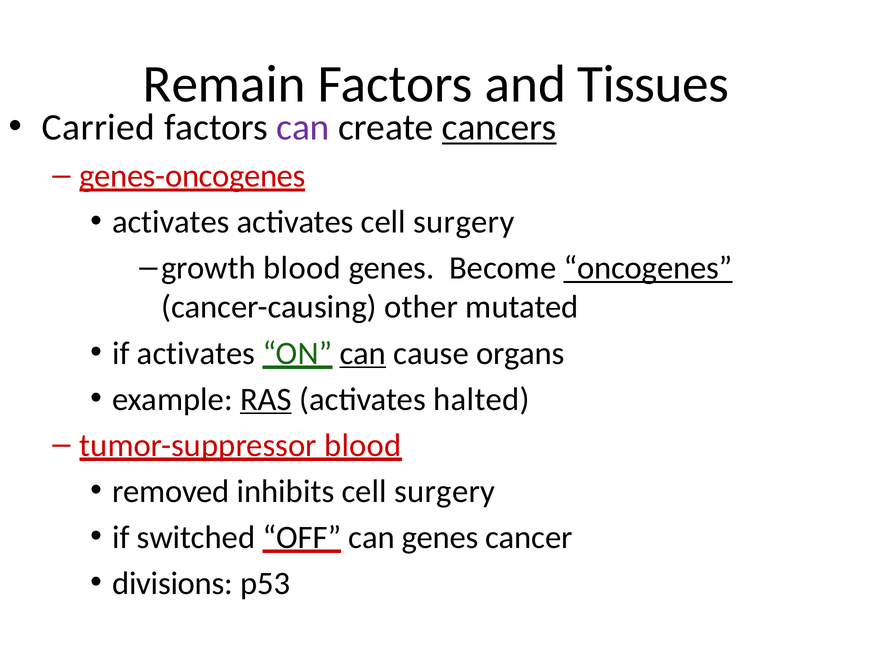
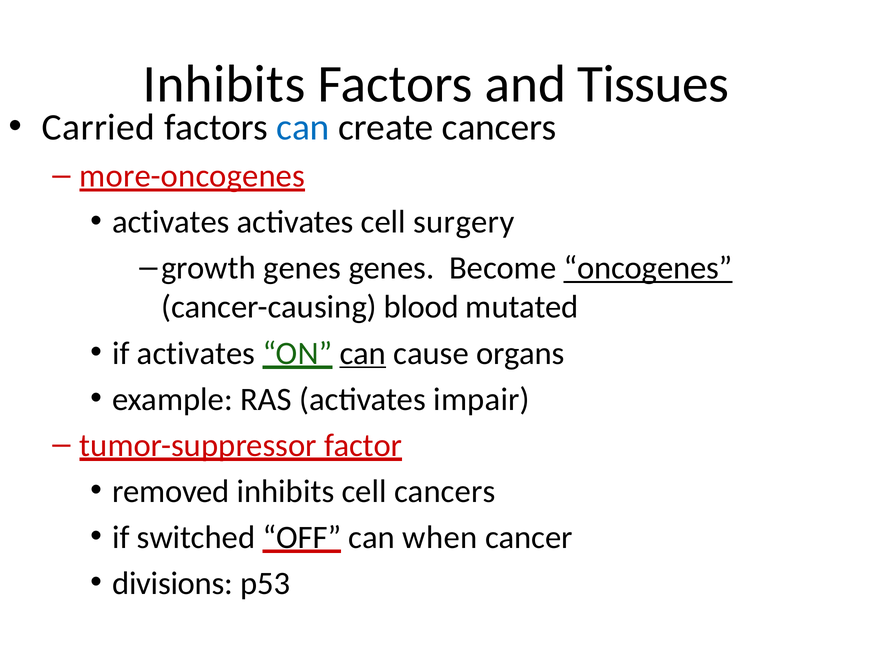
Remain at (224, 84): Remain -> Inhibits
can at (303, 127) colour: purple -> blue
cancers at (499, 127) underline: present -> none
genes-oncogenes: genes-oncogenes -> more-oncogenes
growth blood: blood -> genes
other: other -> blood
RAS underline: present -> none
halted: halted -> impair
tumor-suppressor blood: blood -> factor
inhibits cell surgery: surgery -> cancers
can genes: genes -> when
